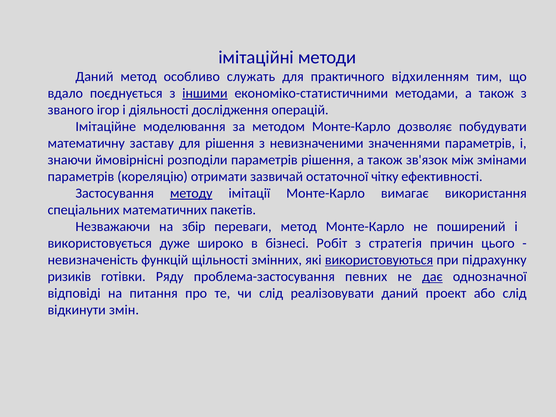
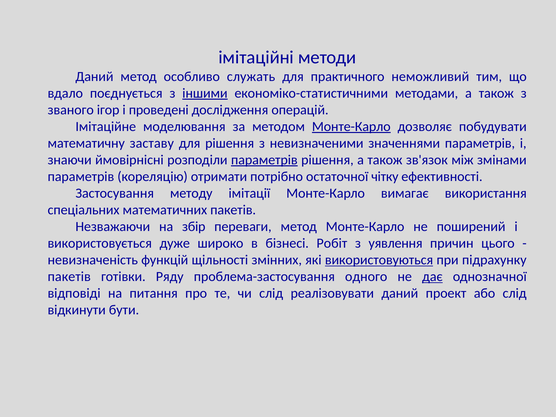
відхиленням: відхиленням -> неможливий
діяльності: діяльності -> проведені
Монте-Карло at (351, 127) underline: none -> present
параметрів at (264, 160) underline: none -> present
зазвичай: зазвичай -> потрібно
методу underline: present -> none
стратегія: стратегія -> уявлення
ризиків at (69, 277): ризиків -> пакетів
певних: певних -> одного
змін: змін -> бути
